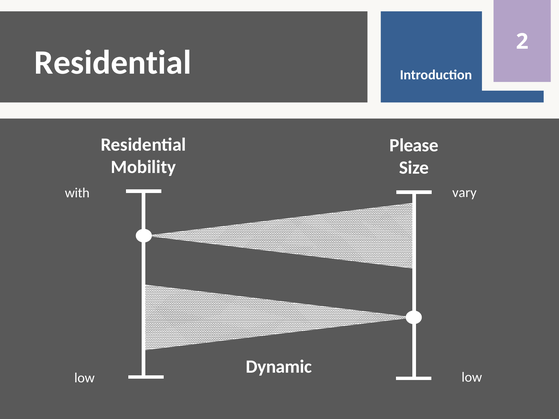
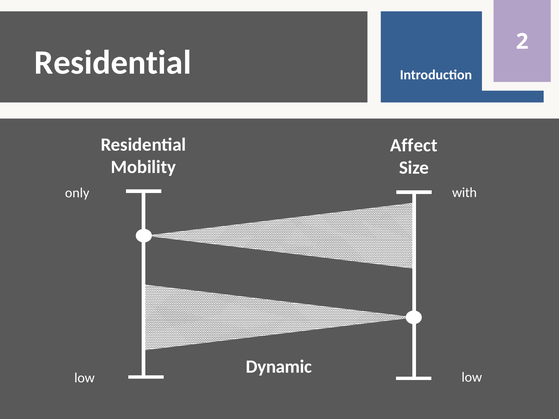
Please: Please -> Affect
vary: vary -> with
with: with -> only
